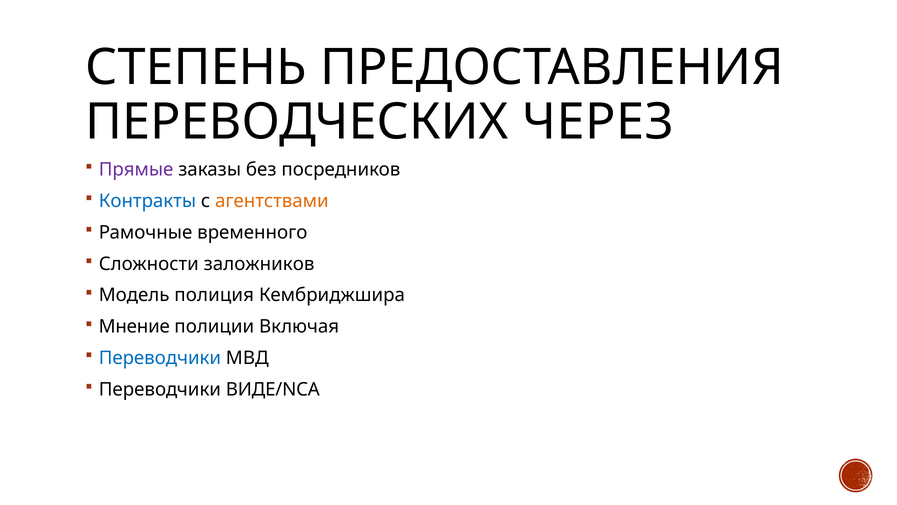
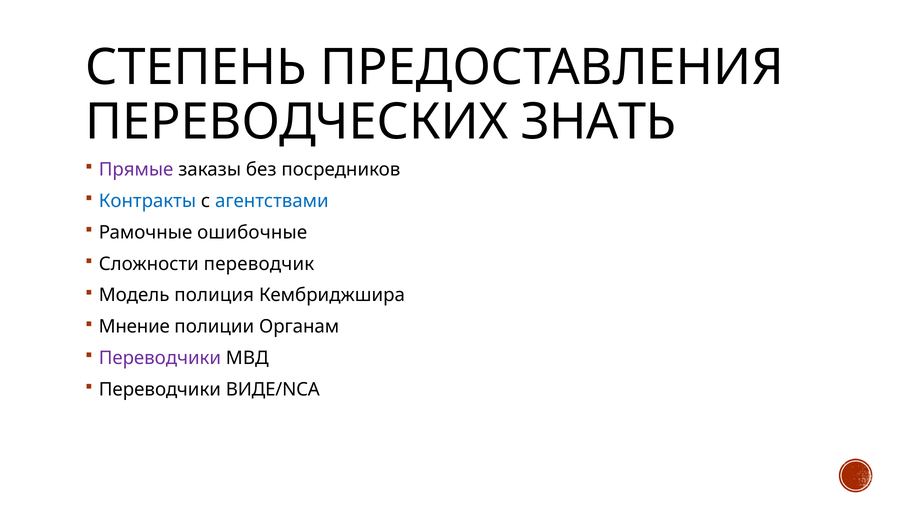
ЧЕРЕЗ: ЧЕРЕЗ -> ЗНАТЬ
агентствами colour: orange -> blue
временного: временного -> ошибочные
заложников: заложников -> переводчик
Включая: Включая -> Органам
Переводчики at (160, 358) colour: blue -> purple
